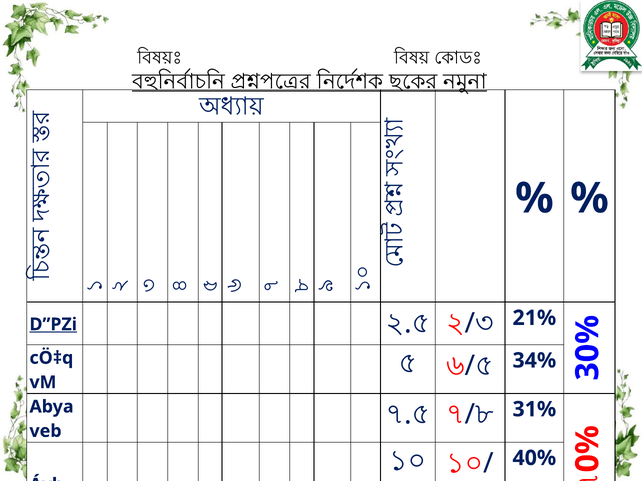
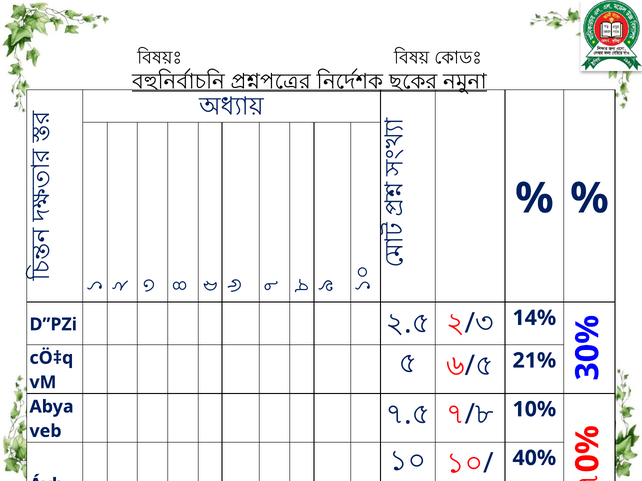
D”PZi underline: present -> none
21%: 21% -> 14%
34%: 34% -> 21%
31%: 31% -> 10%
